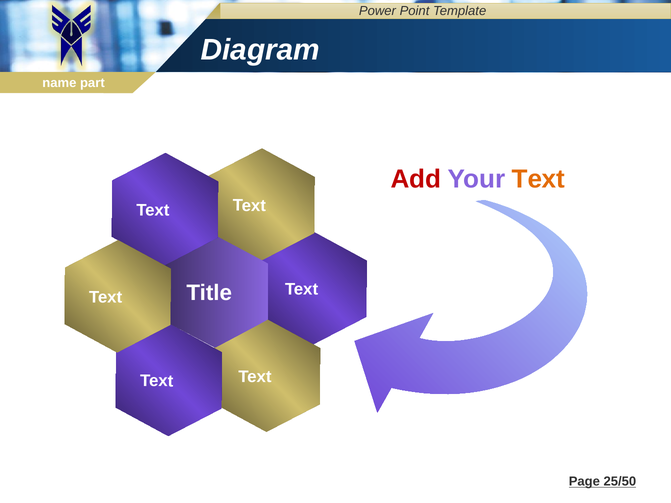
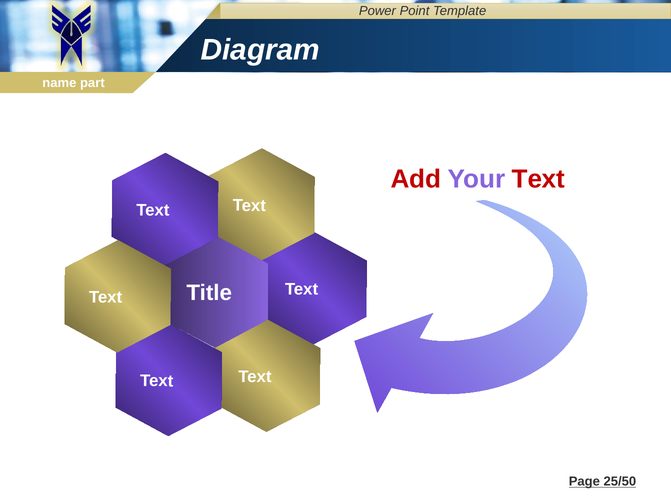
Text at (538, 179) colour: orange -> red
